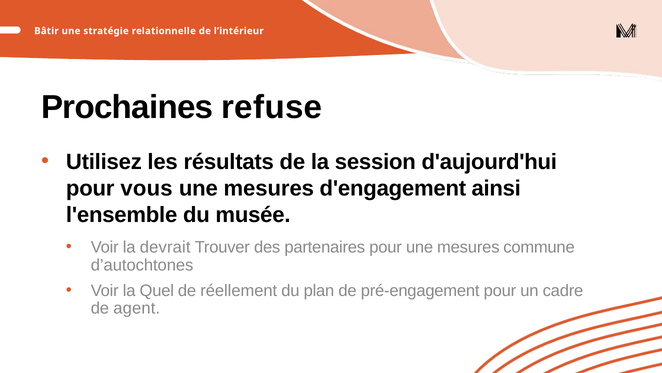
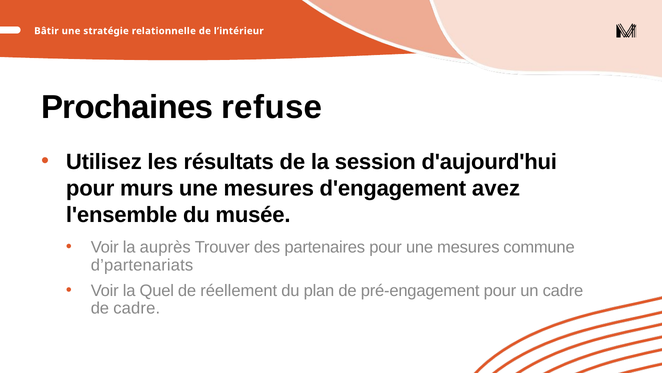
vous: vous -> murs
ainsi: ainsi -> avez
devrait: devrait -> auprès
d’autochtones: d’autochtones -> d’partenariats
de agent: agent -> cadre
